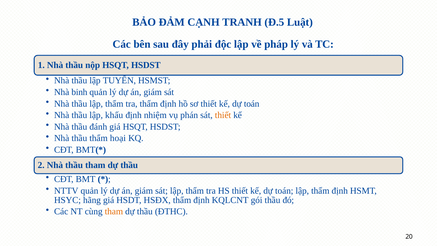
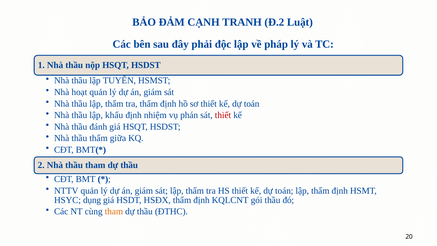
Đ.5: Đ.5 -> Đ.2
binh: binh -> hoạt
thiết at (223, 115) colour: orange -> red
hoại: hoại -> giữa
hãng: hãng -> dụng
